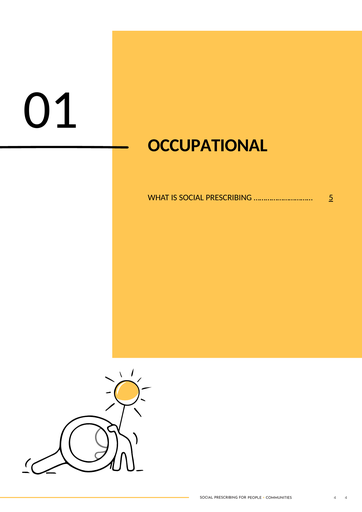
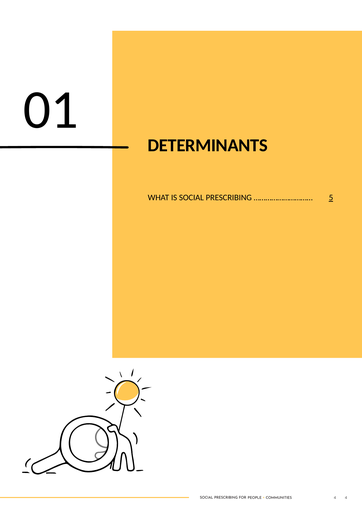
OCCUPATIONAL: OCCUPATIONAL -> DETERMINANTS
